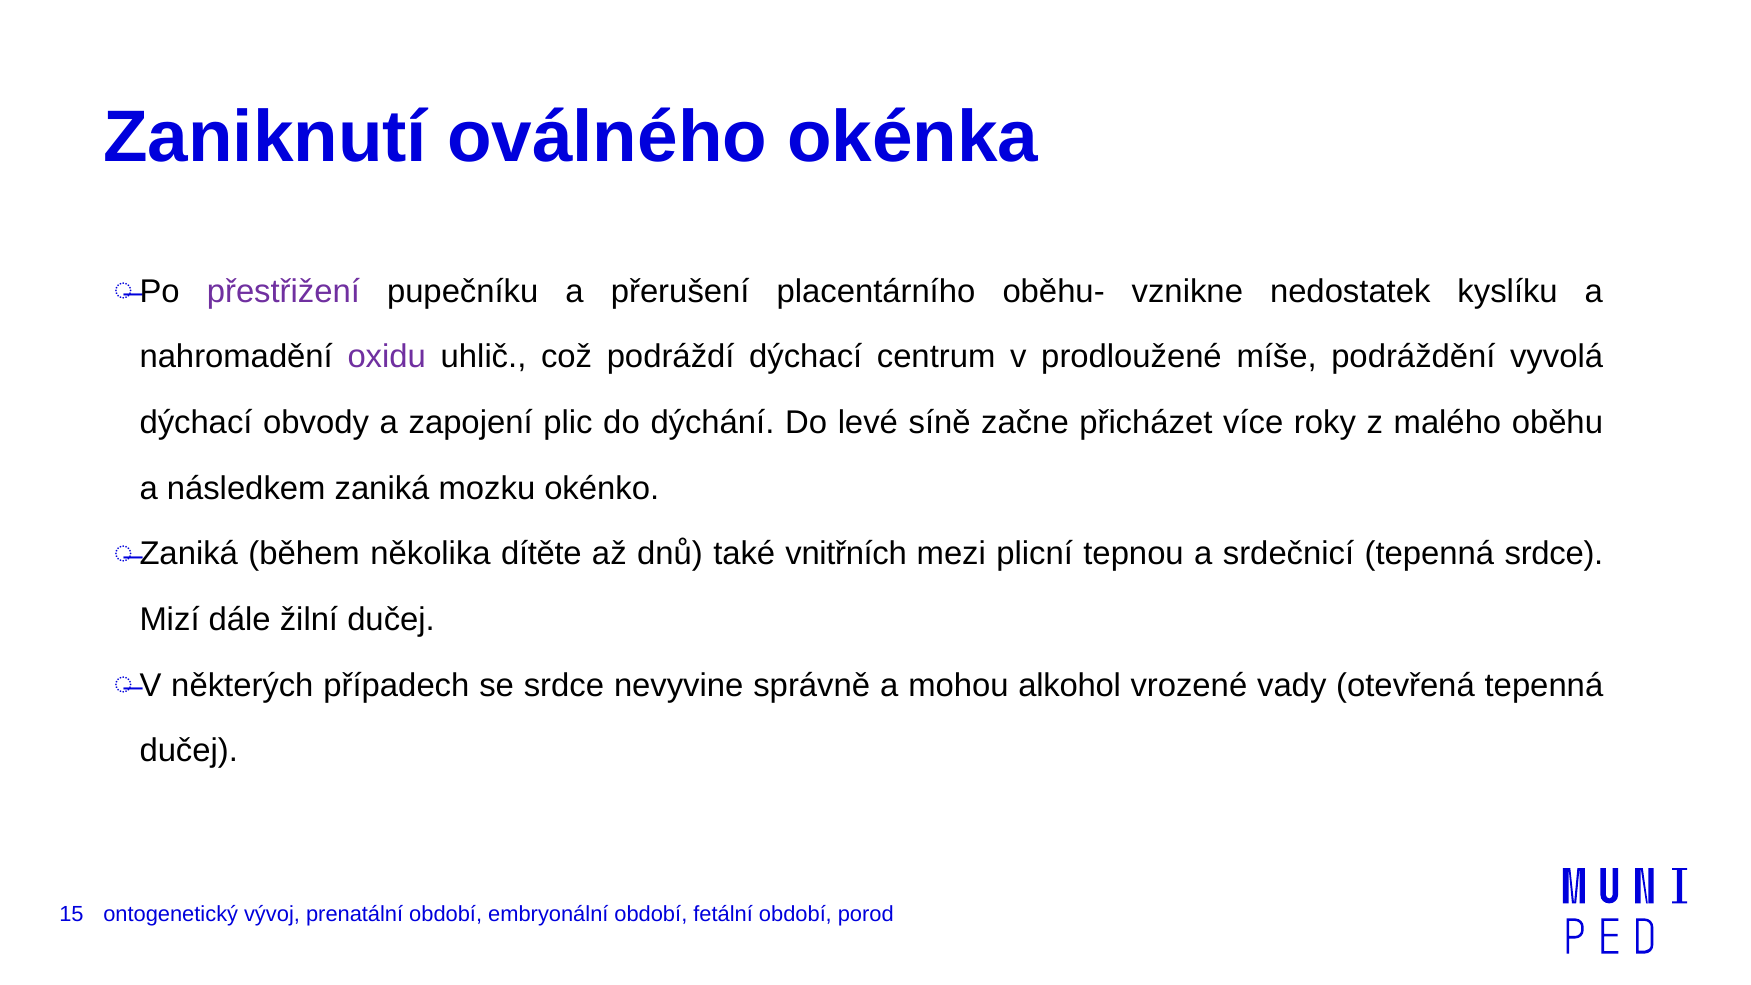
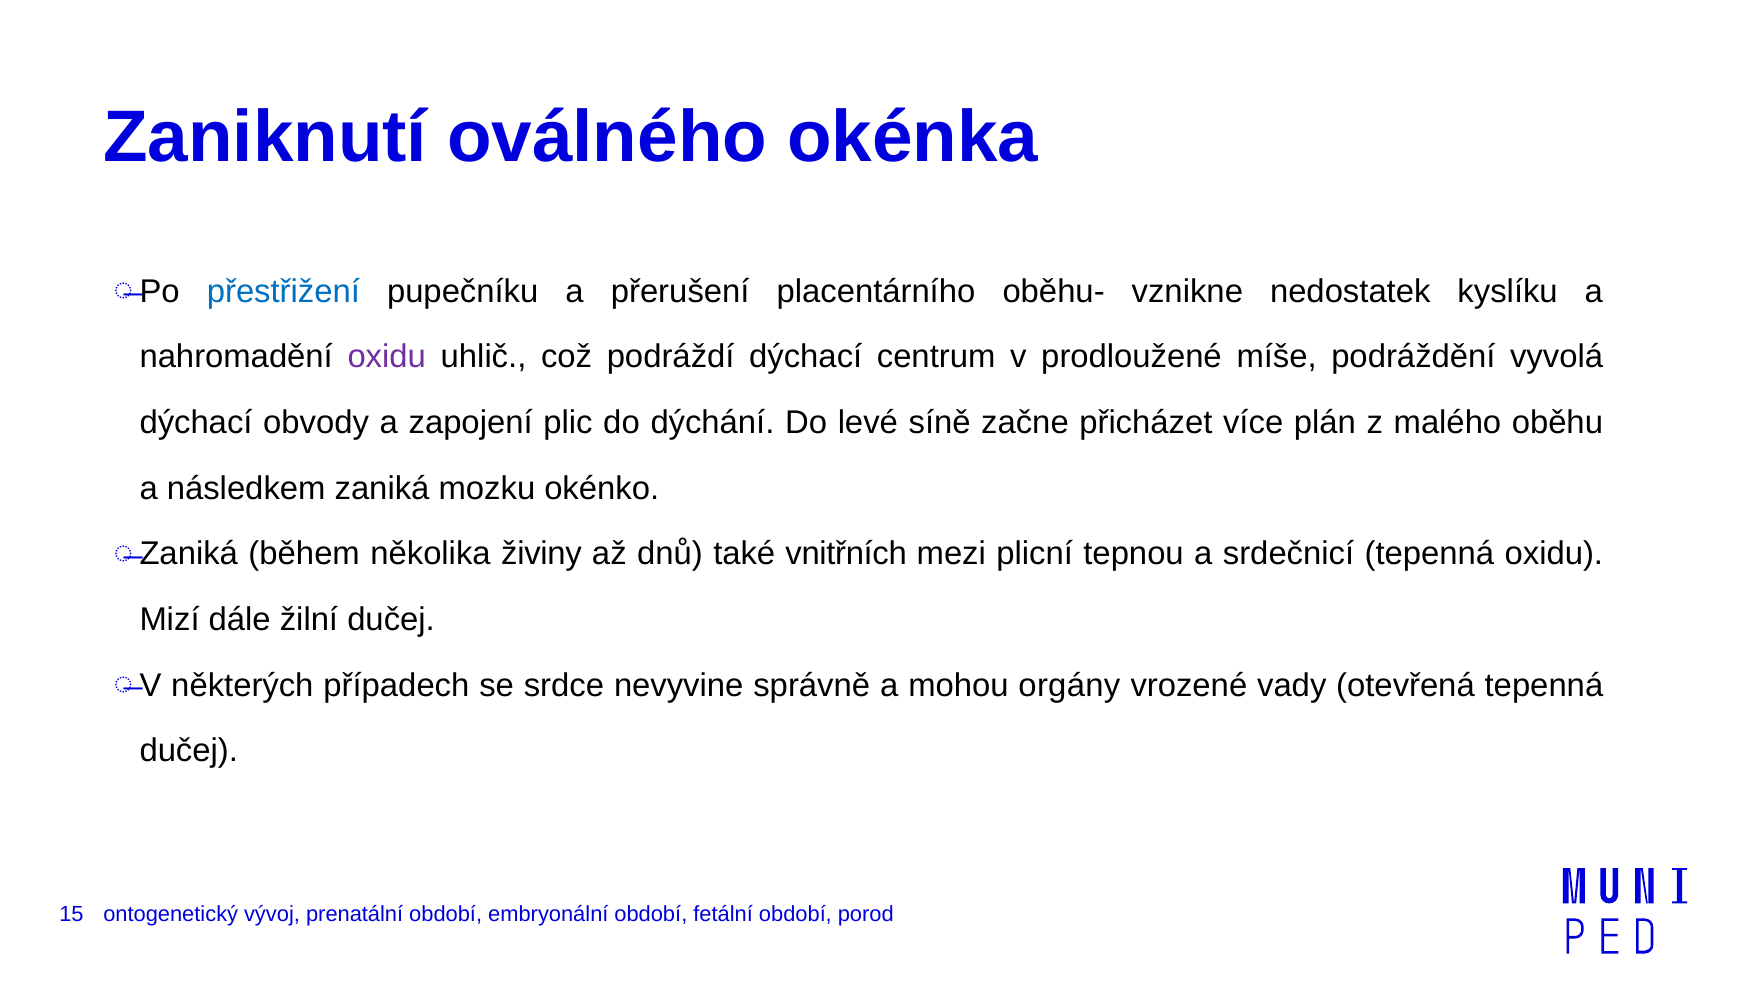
přestřižení colour: purple -> blue
roky: roky -> plán
dítěte: dítěte -> živiny
tepenná srdce: srdce -> oxidu
alkohol: alkohol -> orgány
